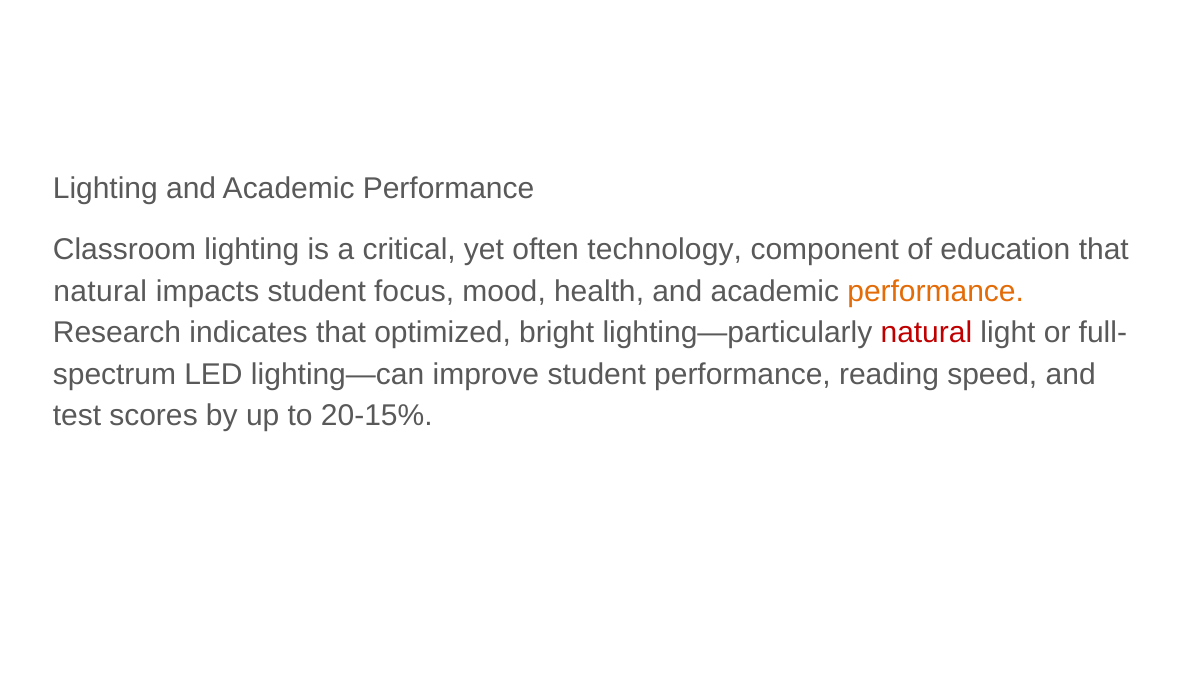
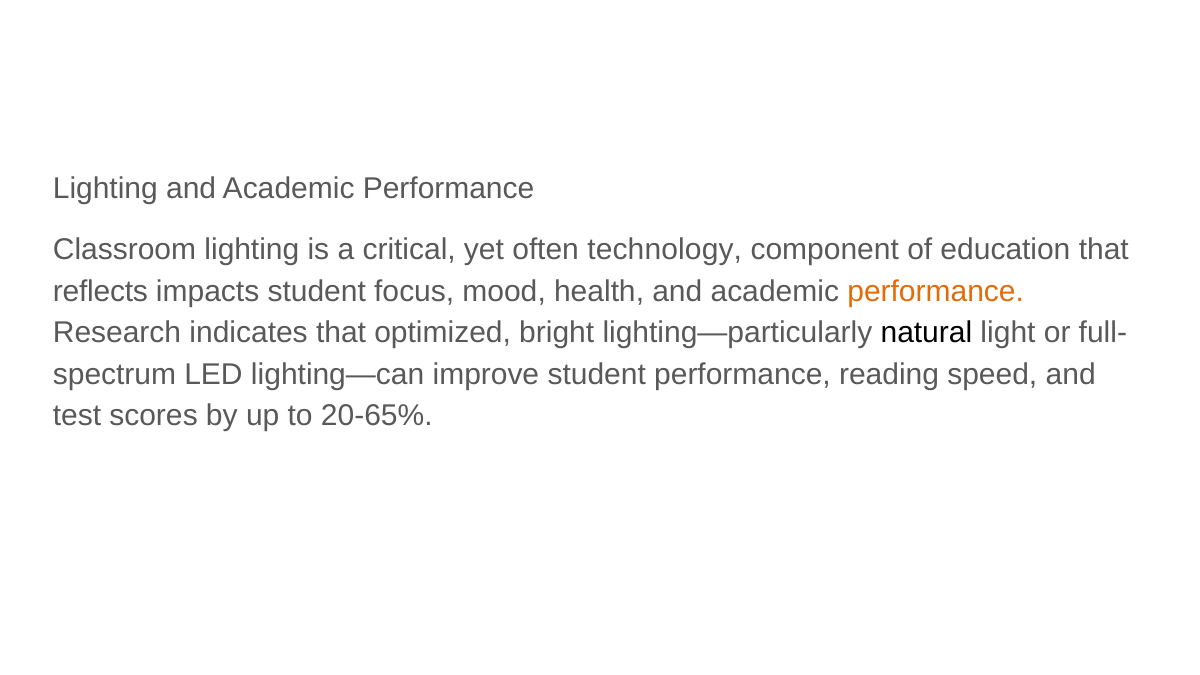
natural at (100, 291): natural -> reflects
natural at (926, 333) colour: red -> black
20-15%: 20-15% -> 20-65%
